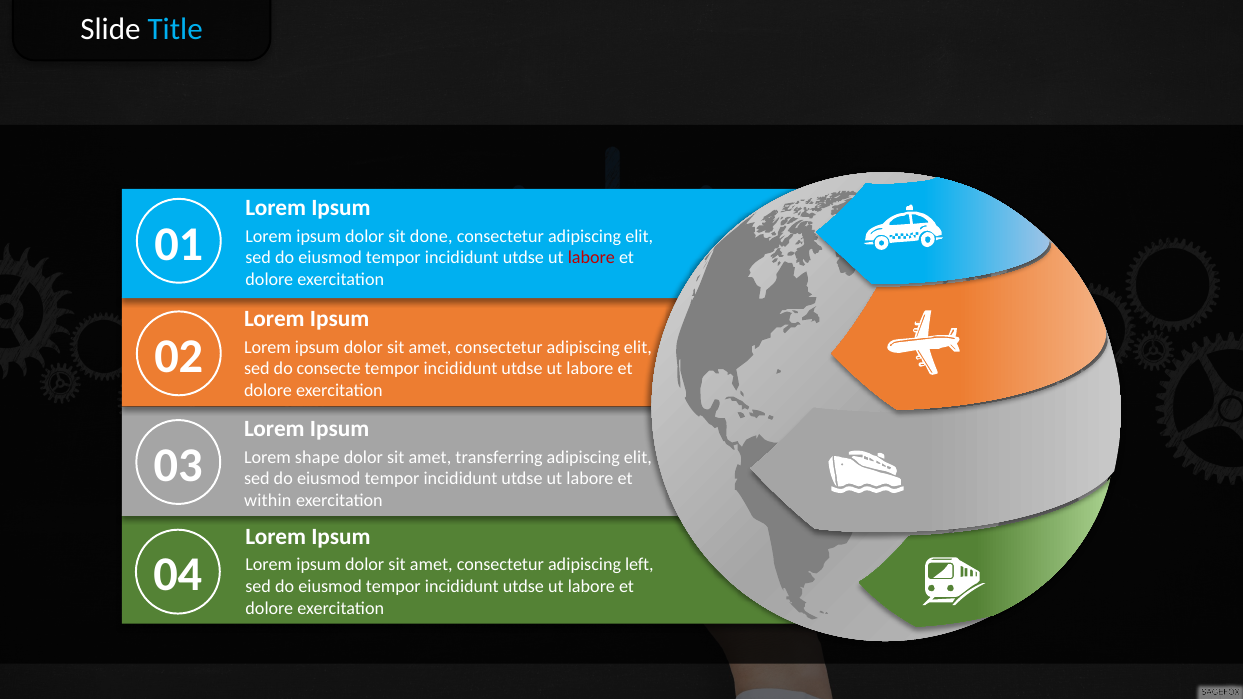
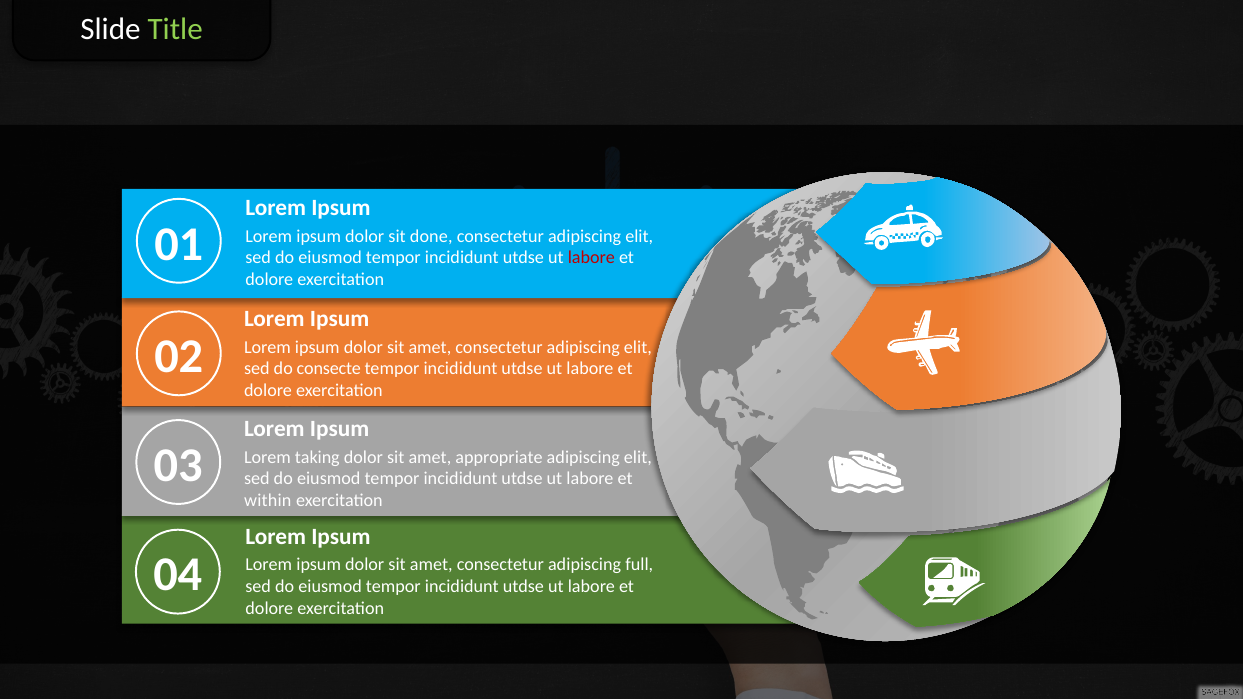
Title colour: light blue -> light green
shape: shape -> taking
transferring: transferring -> appropriate
left: left -> full
